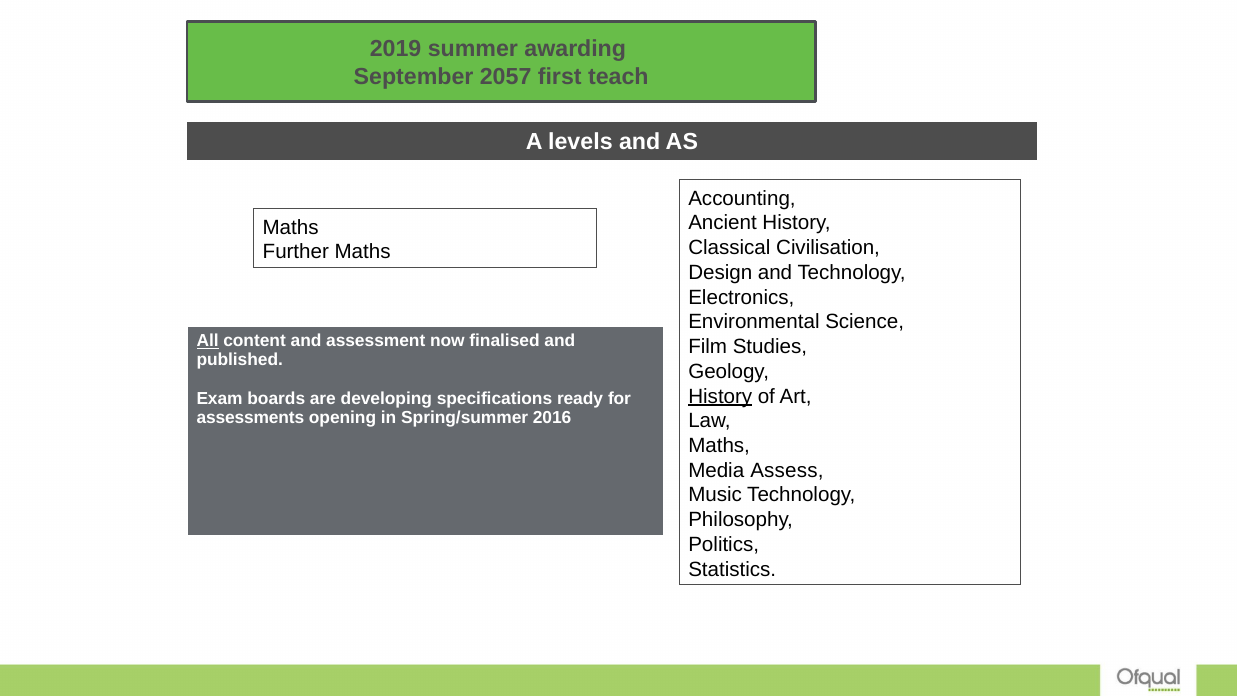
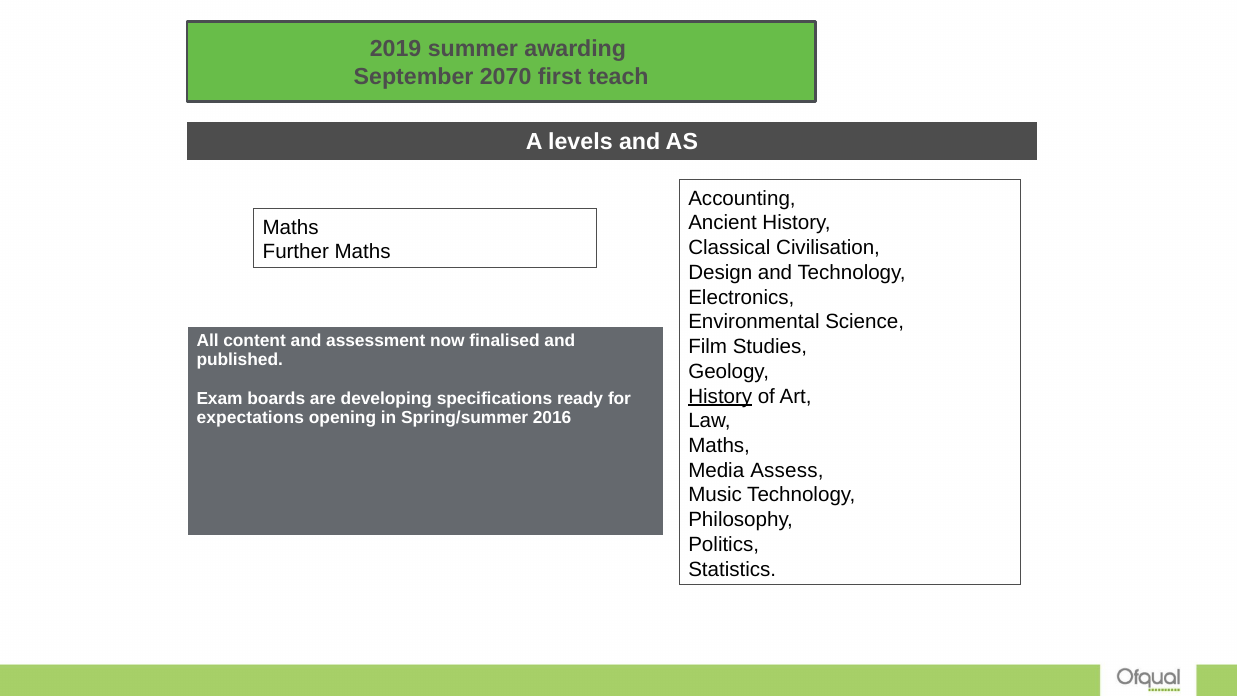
2057: 2057 -> 2070
All underline: present -> none
assessments: assessments -> expectations
